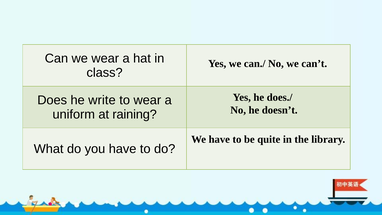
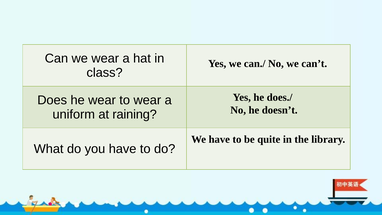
he write: write -> wear
